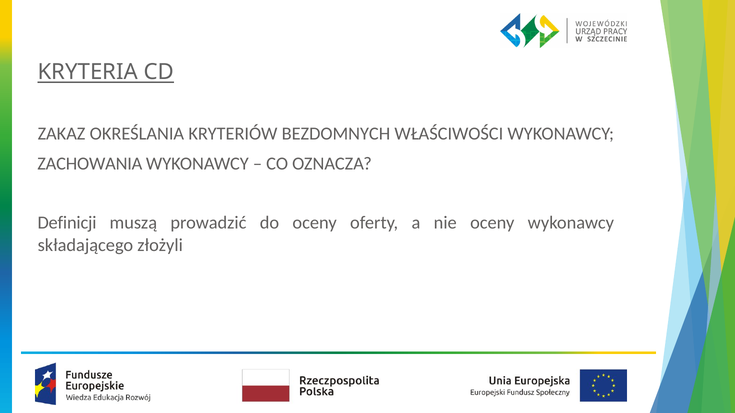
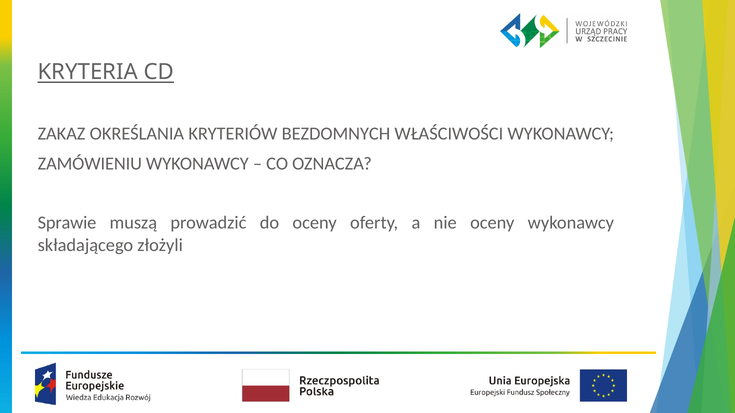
ZACHOWANIA: ZACHOWANIA -> ZAMÓWIENIU
Definicji: Definicji -> Sprawie
